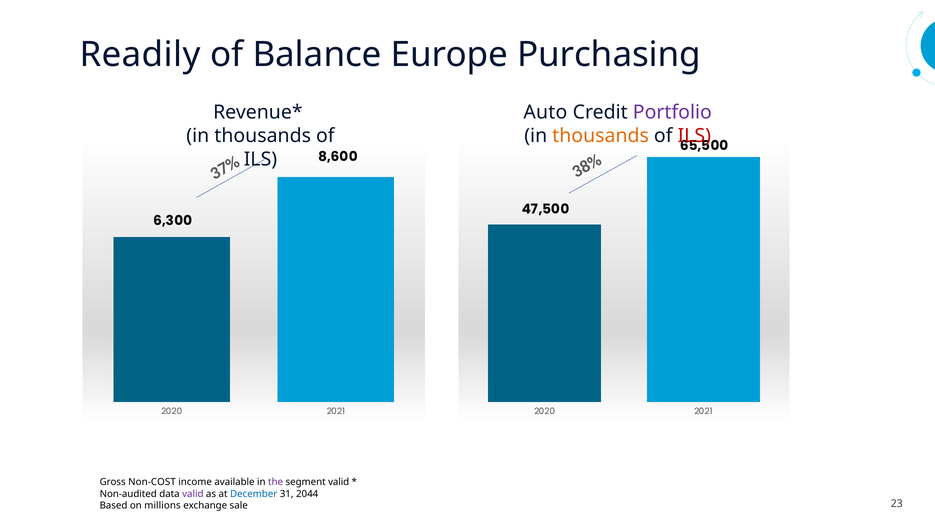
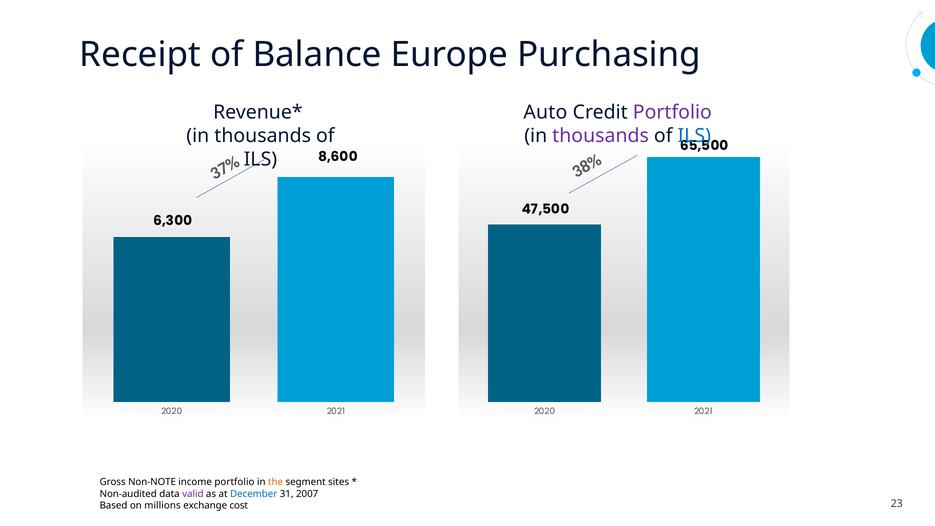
Readily: Readily -> Receipt
thousands at (601, 136) colour: orange -> purple
ILS at (694, 136) colour: red -> blue
Non-COST: Non-COST -> Non-NOTE
income available: available -> portfolio
the colour: purple -> orange
segment valid: valid -> sites
2044: 2044 -> 2007
sale: sale -> cost
